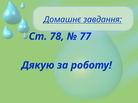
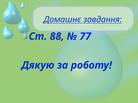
78: 78 -> 88
